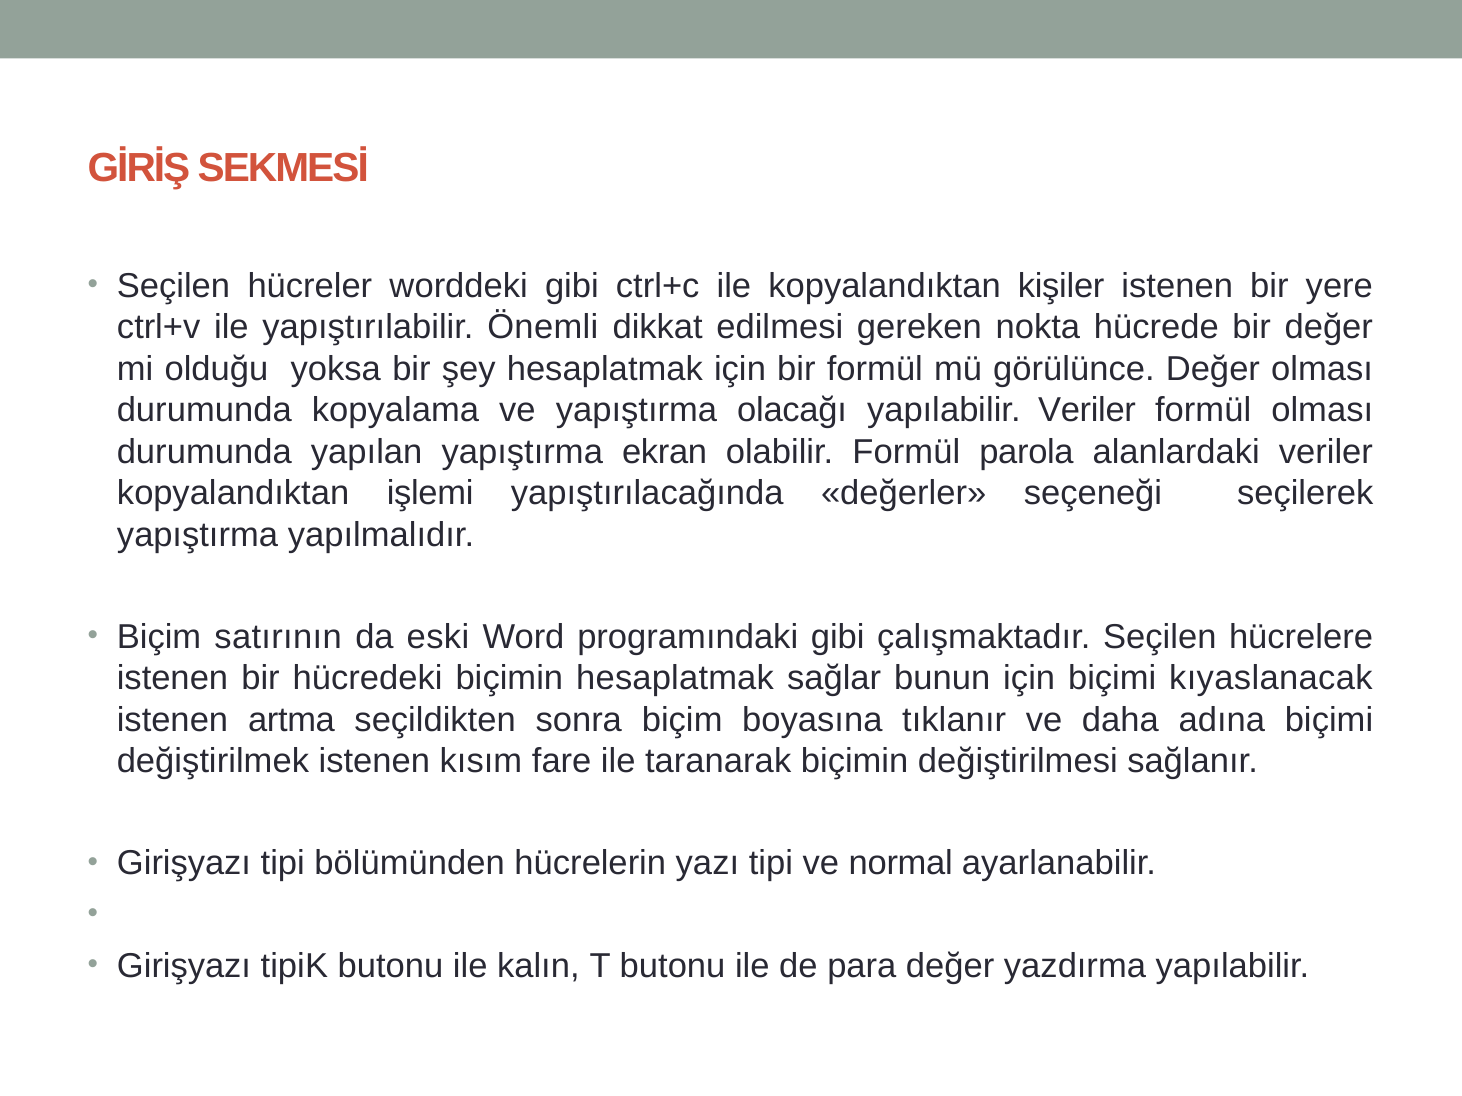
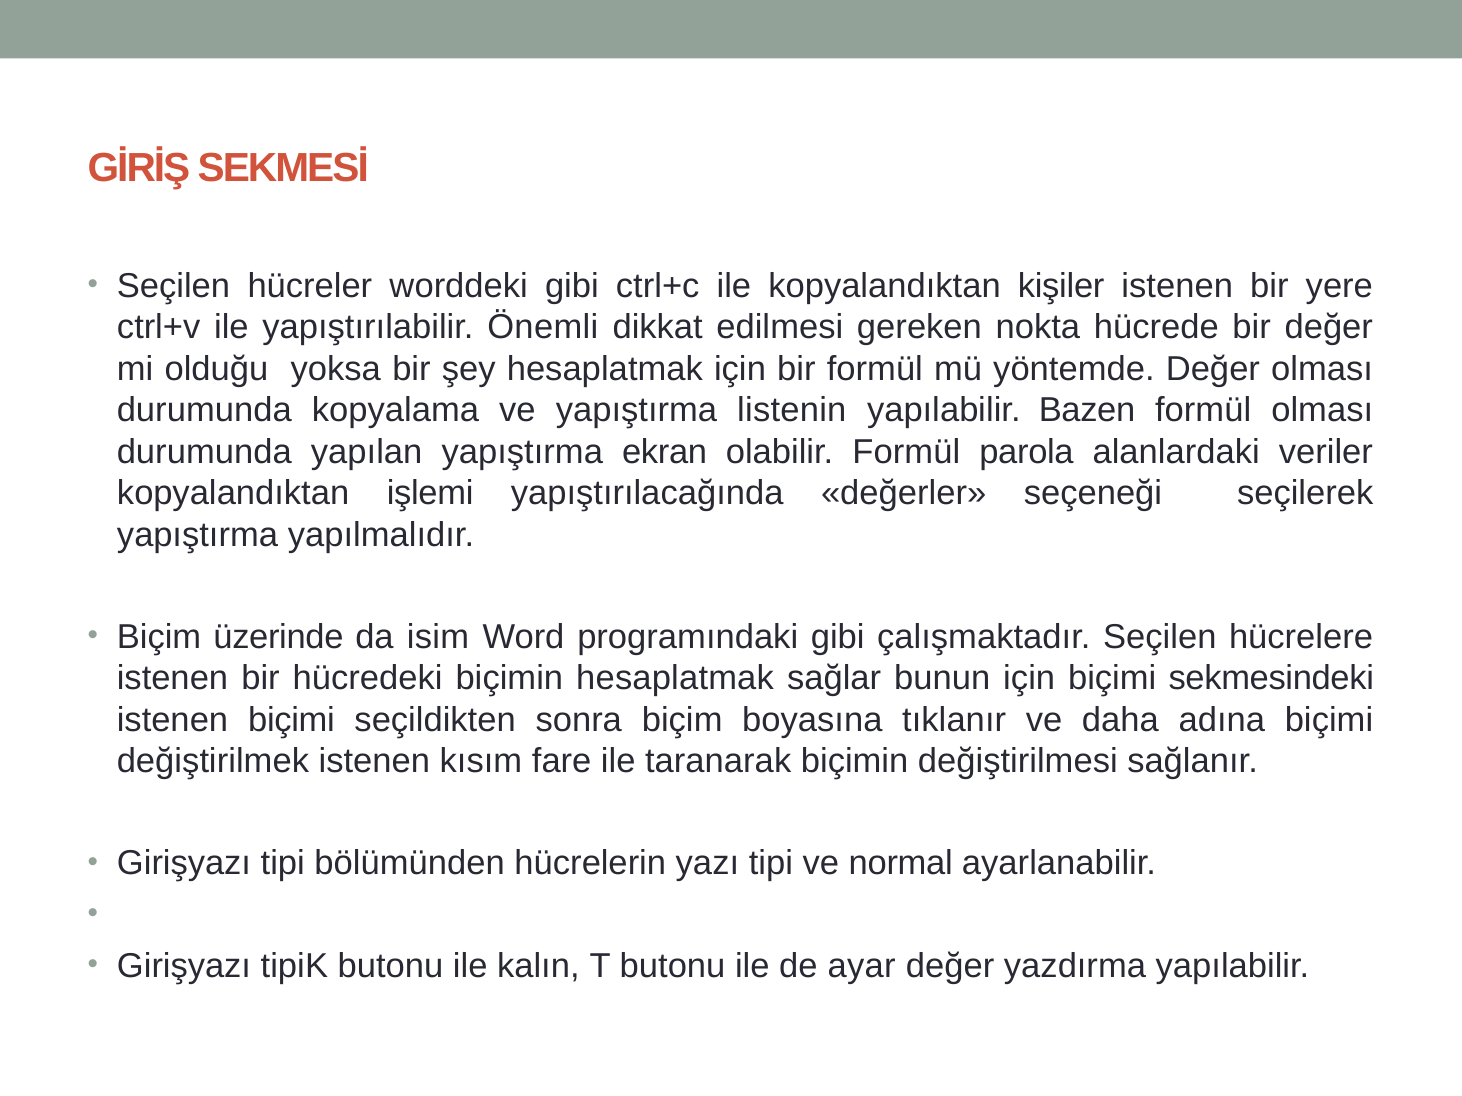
görülünce: görülünce -> yöntemde
olacağı: olacağı -> listenin
yapılabilir Veriler: Veriler -> Bazen
satırının: satırının -> üzerinde
eski: eski -> isim
kıyaslanacak: kıyaslanacak -> sekmesindeki
istenen artma: artma -> biçimi
para: para -> ayar
